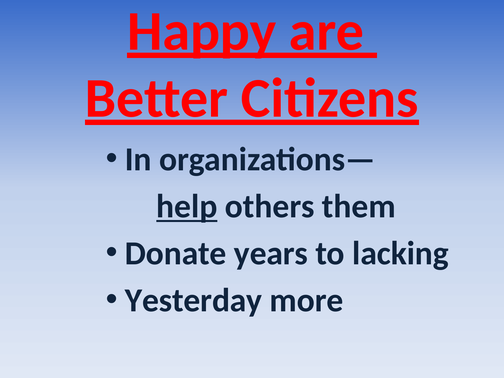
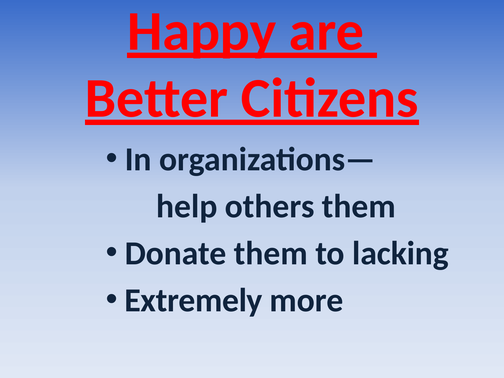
help underline: present -> none
Donate years: years -> them
Yesterday: Yesterday -> Extremely
